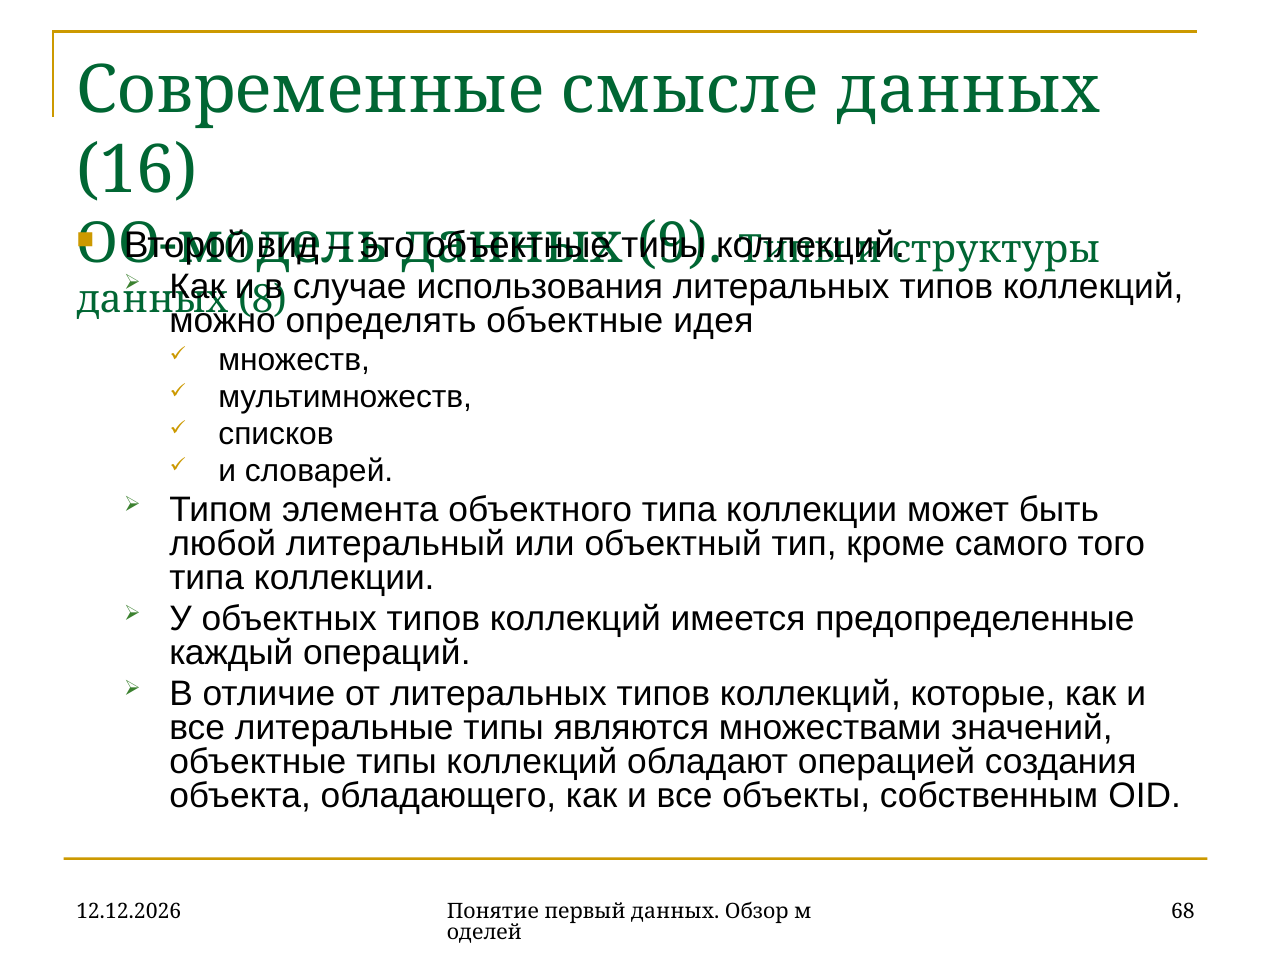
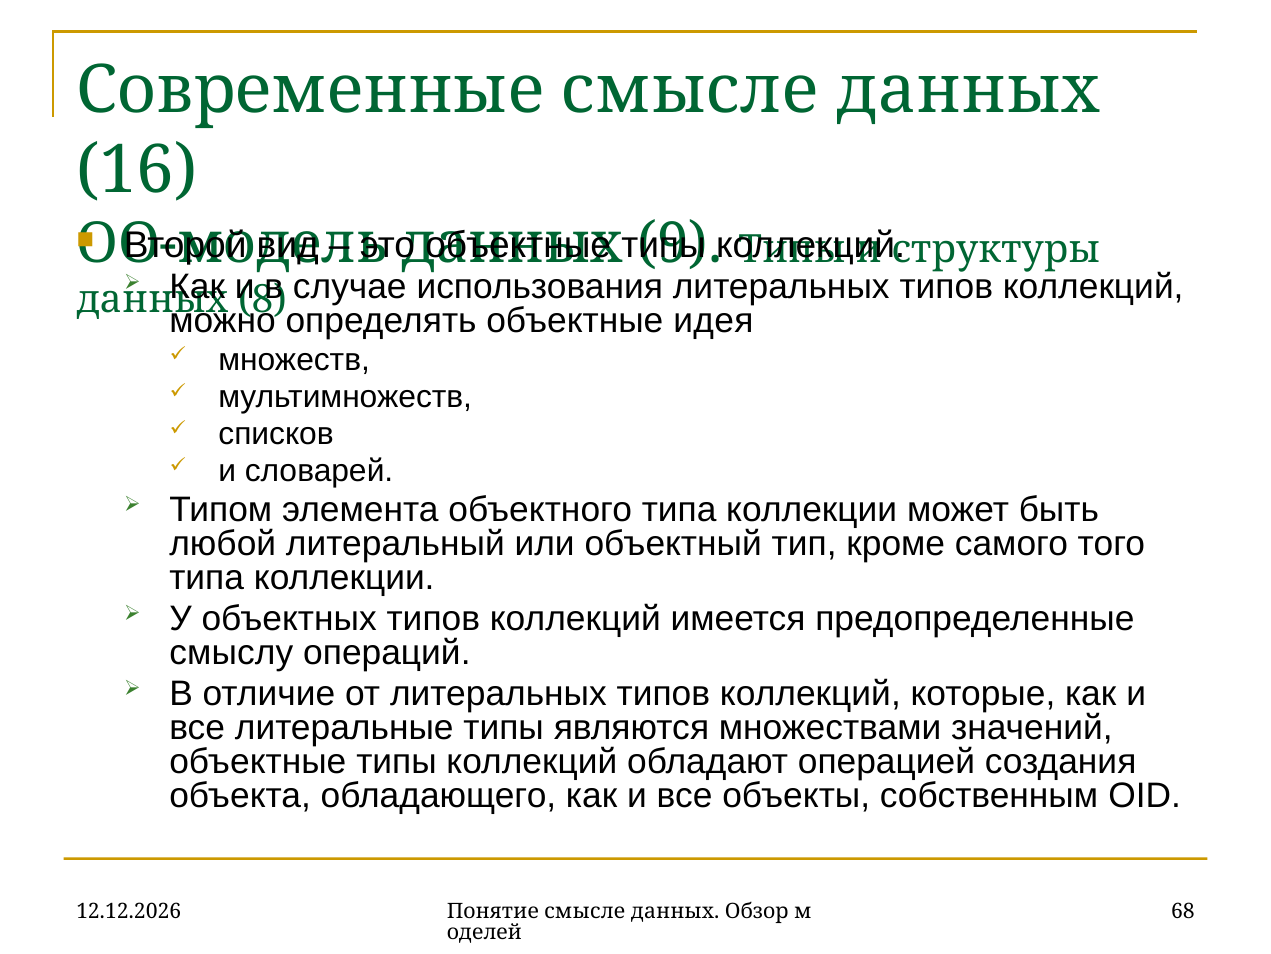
каждый: каждый -> смыслу
Понятие первый: первый -> смысле
